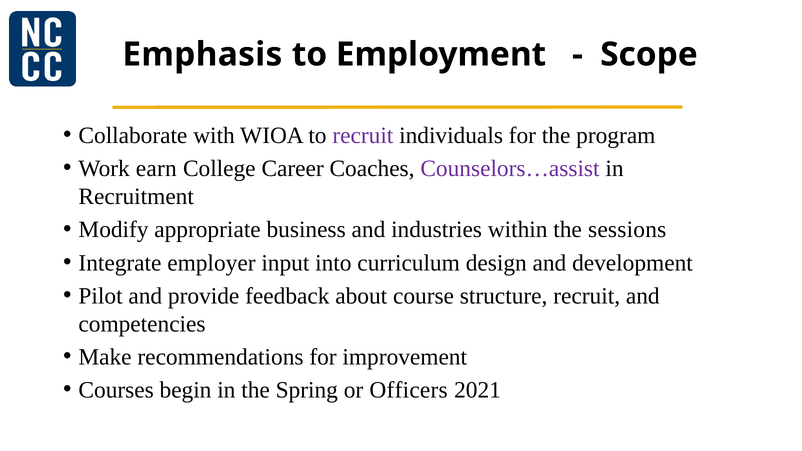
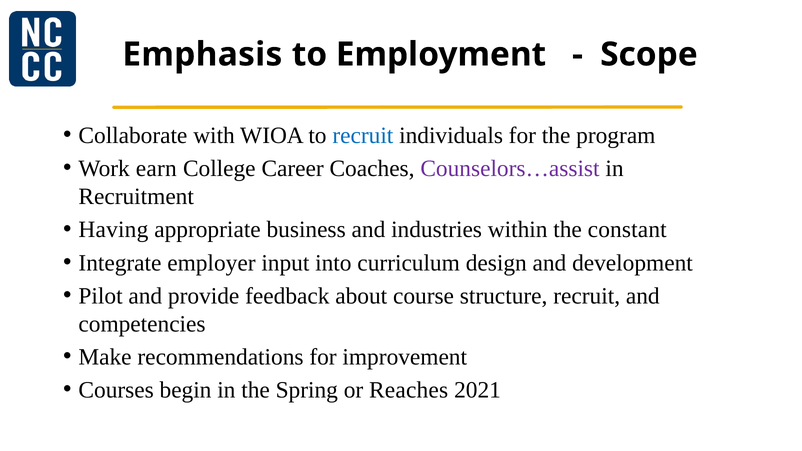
recruit at (363, 136) colour: purple -> blue
Modify: Modify -> Having
sessions: sessions -> constant
Officers: Officers -> Reaches
